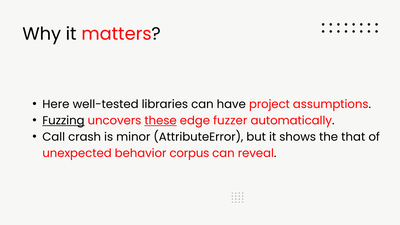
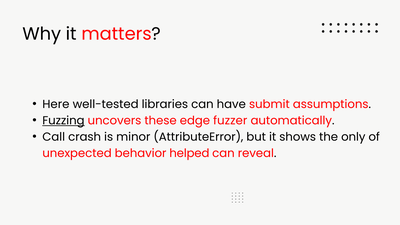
project: project -> submit
these underline: present -> none
that: that -> only
corpus: corpus -> helped
